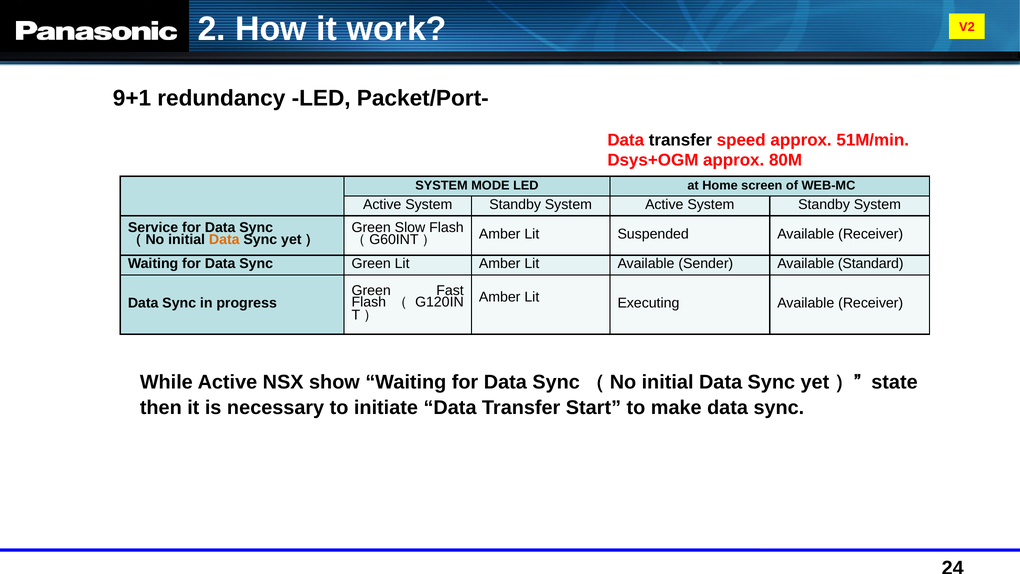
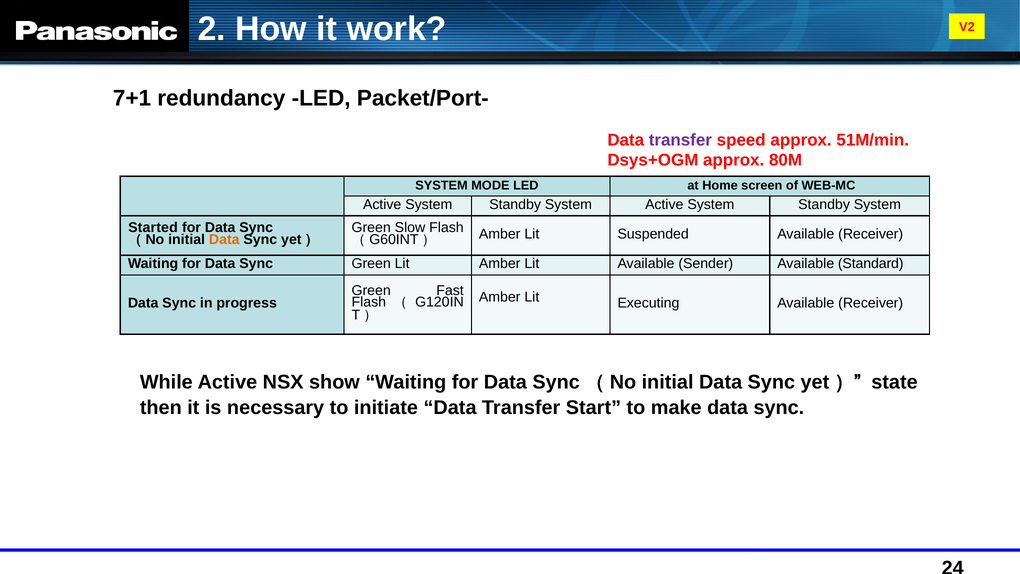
9+1: 9+1 -> 7+1
transfer at (680, 140) colour: black -> purple
Service: Service -> Started
